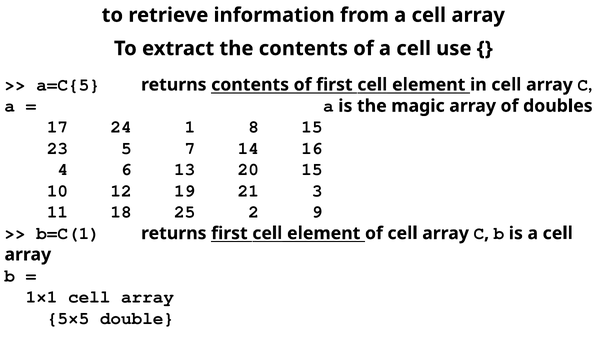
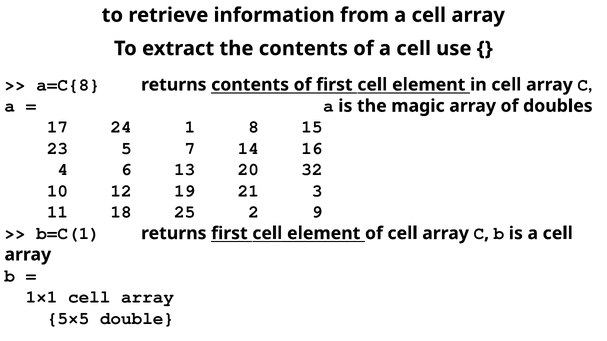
a=C{5: a=C{5 -> a=C{8
20 15: 15 -> 32
